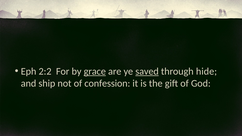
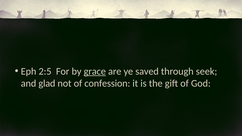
2:2: 2:2 -> 2:5
saved underline: present -> none
hide: hide -> seek
ship: ship -> glad
